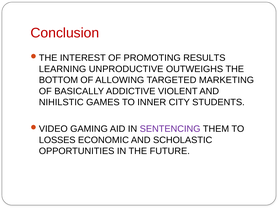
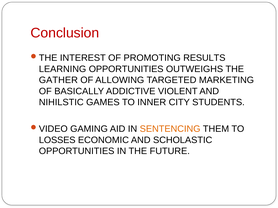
LEARNING UNPRODUCTIVE: UNPRODUCTIVE -> OPPORTUNITIES
BOTTOM: BOTTOM -> GATHER
SENTENCING colour: purple -> orange
